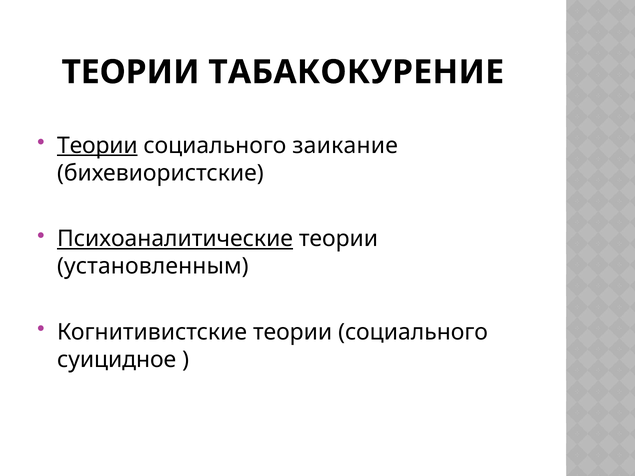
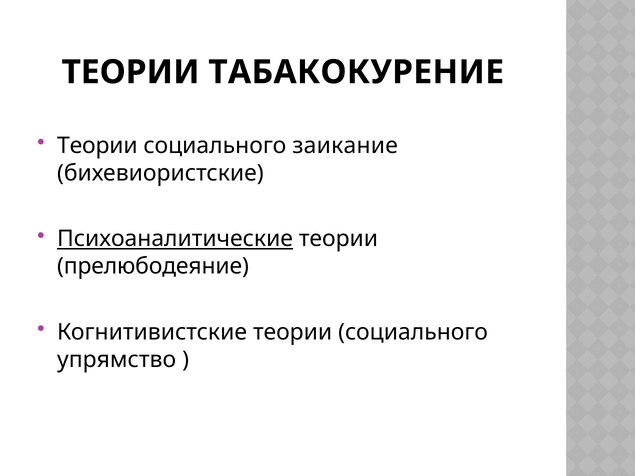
Теории at (97, 146) underline: present -> none
установленным: установленным -> прелюбодеяние
суицидное: суицидное -> упрямство
